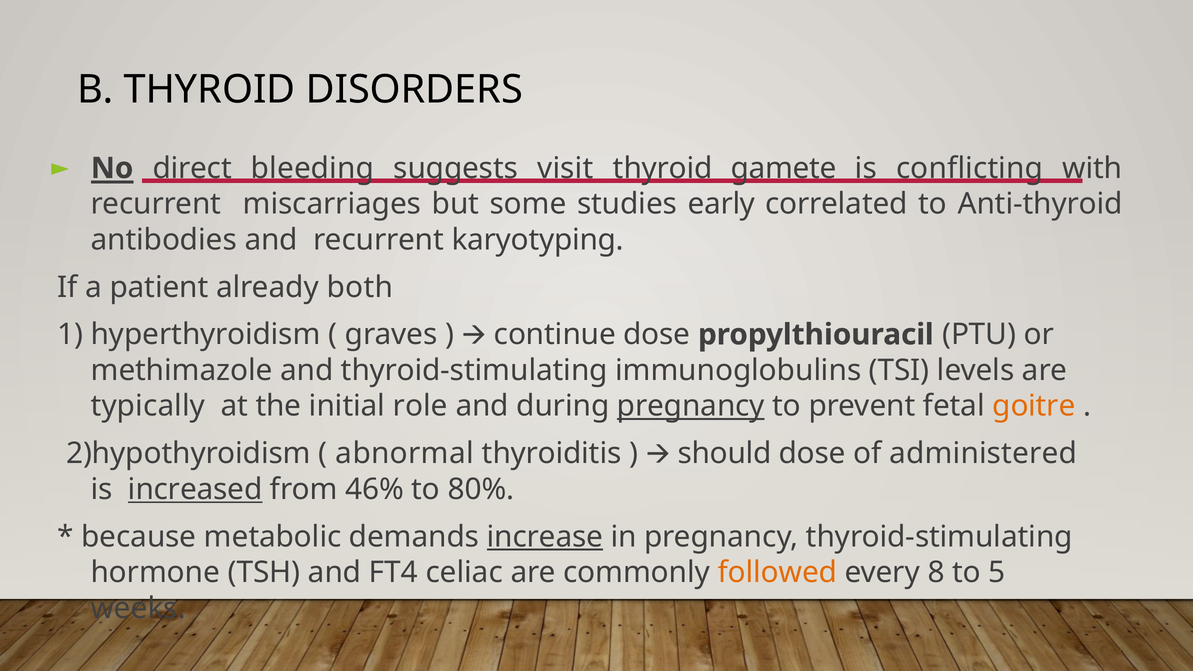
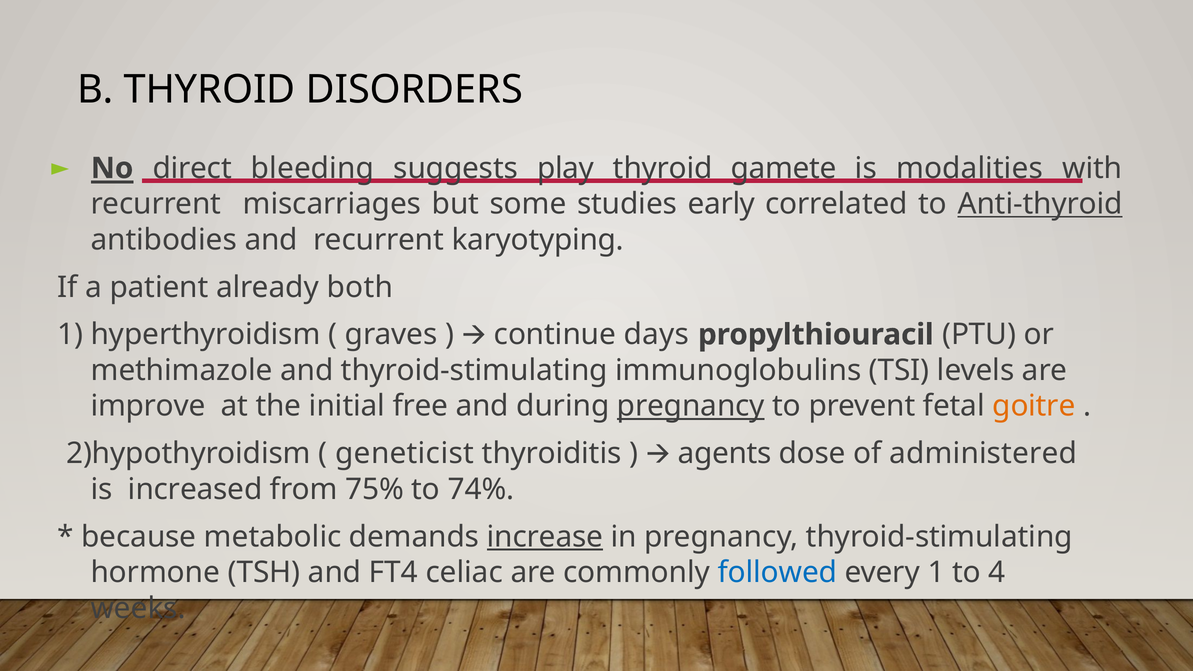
visit: visit -> play
conflicting: conflicting -> modalities
Anti-thyroid underline: none -> present
continue dose: dose -> days
typically: typically -> improve
role: role -> free
abnormal: abnormal -> geneticist
should: should -> agents
increased underline: present -> none
46%: 46% -> 75%
80%: 80% -> 74%
followed colour: orange -> blue
every 8: 8 -> 1
5: 5 -> 4
